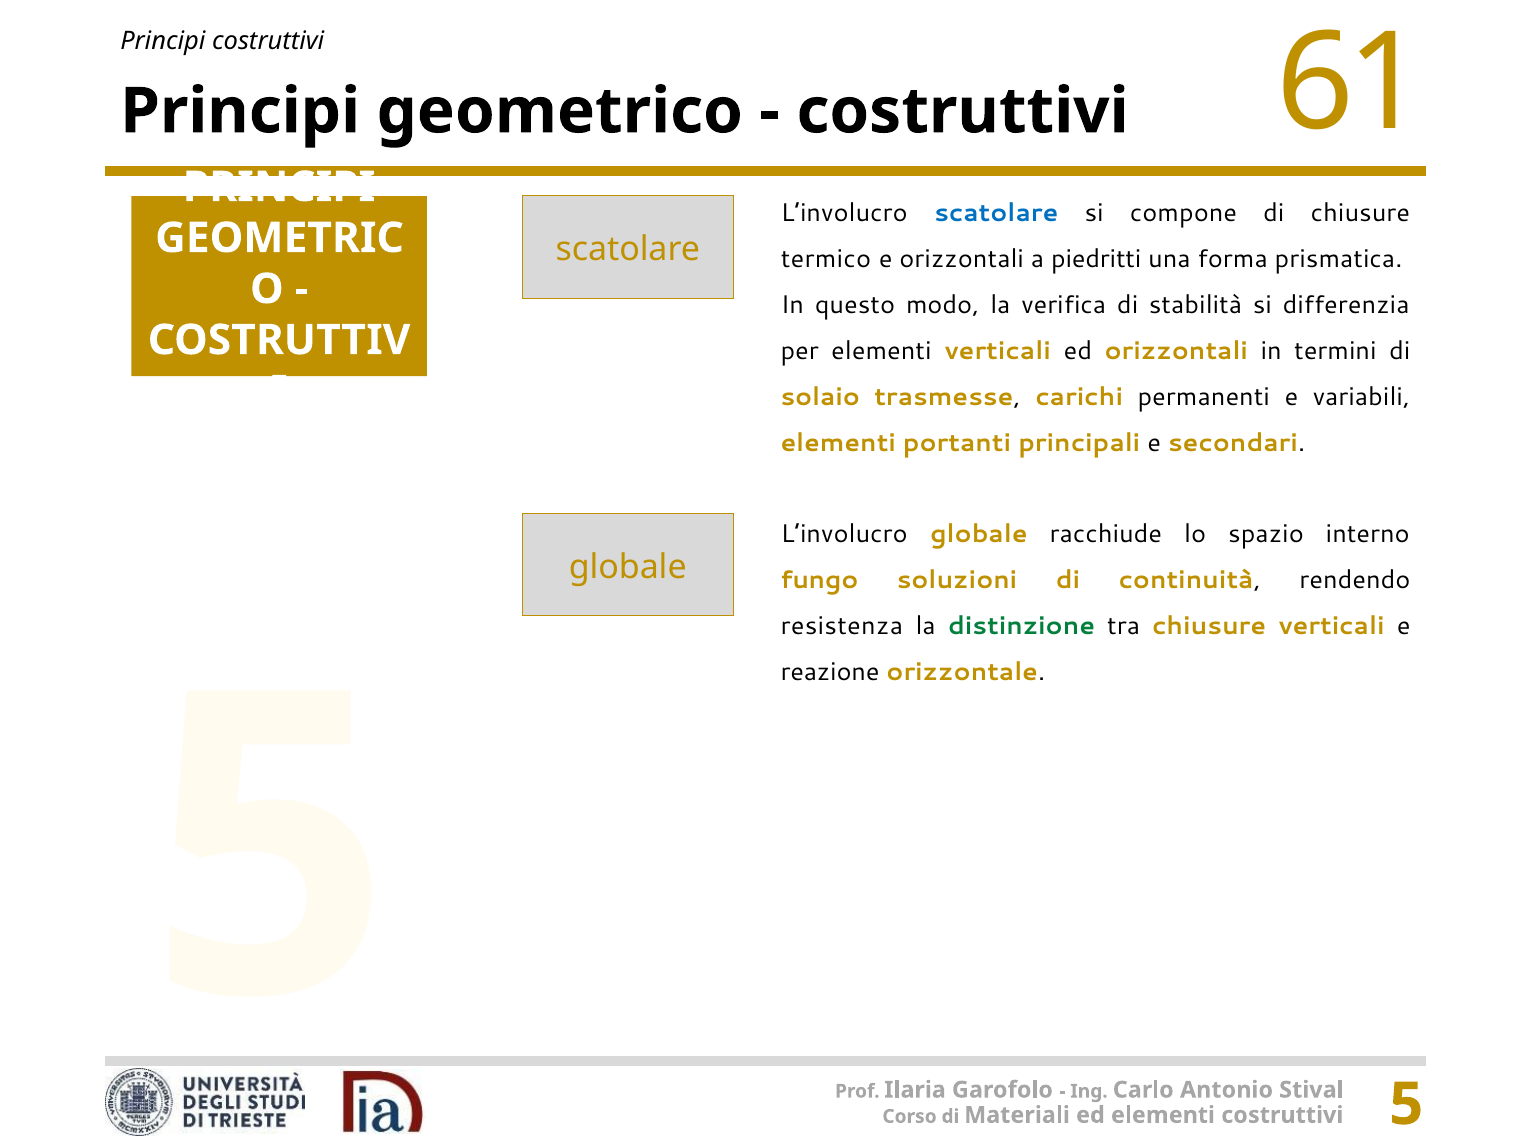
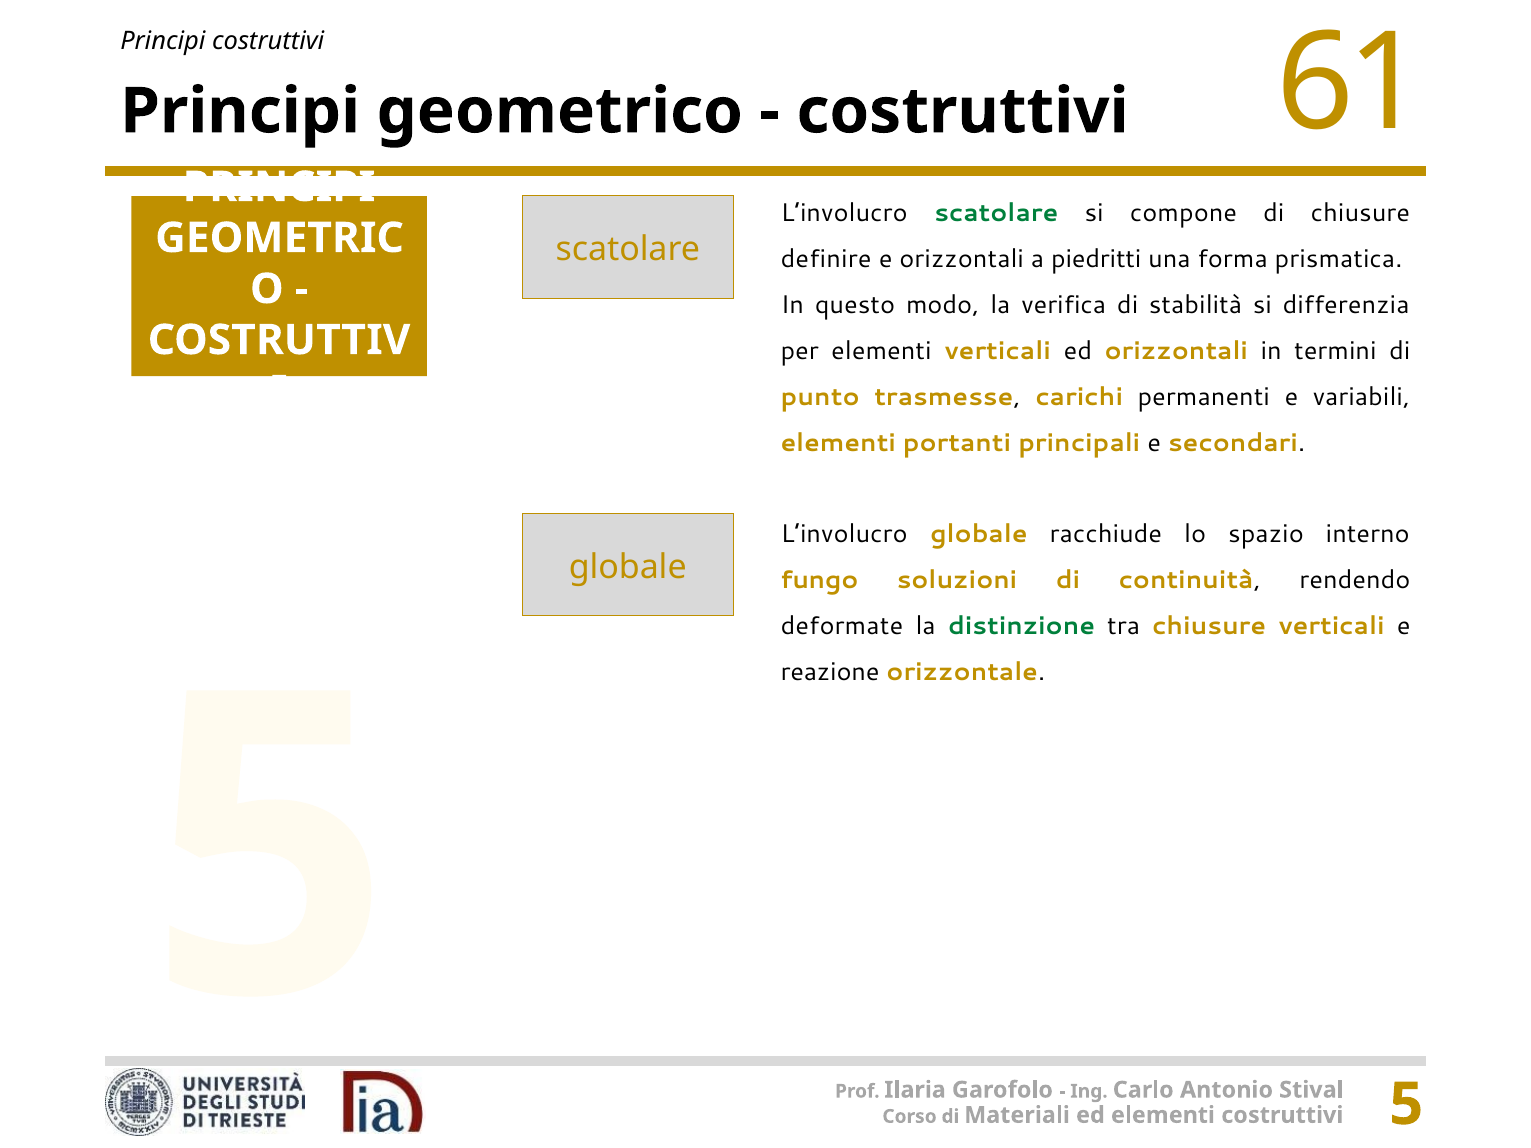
scatolare at (996, 213) colour: blue -> green
termico: termico -> definire
solaio: solaio -> punto
resistenza: resistenza -> deformate
